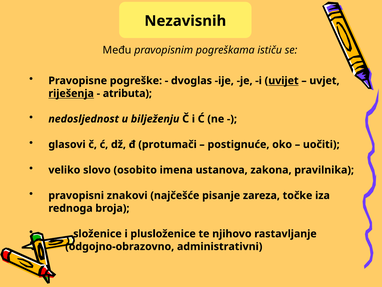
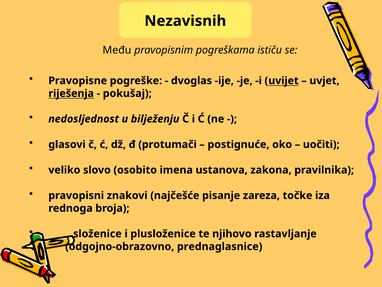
atributa: atributa -> pokušaj
administrativni: administrativni -> prednaglasnice
